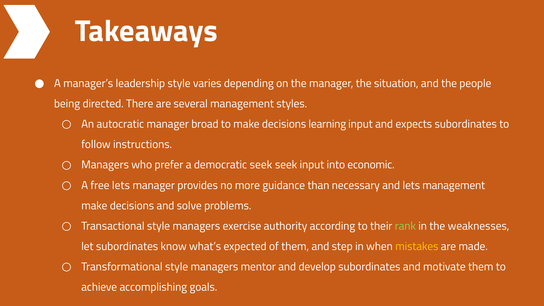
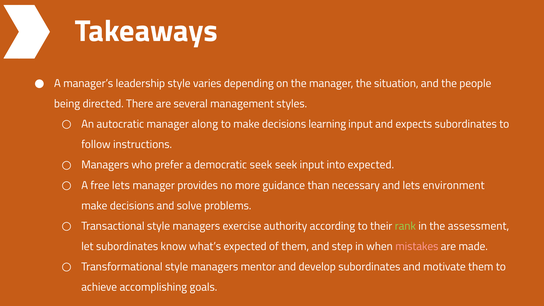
broad: broad -> along
into economic: economic -> expected
lets management: management -> environment
weaknesses: weaknesses -> assessment
mistakes colour: yellow -> pink
